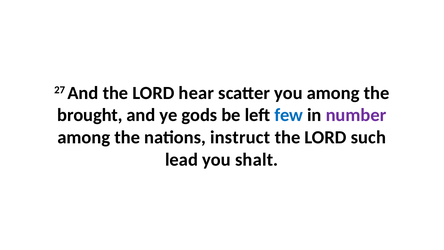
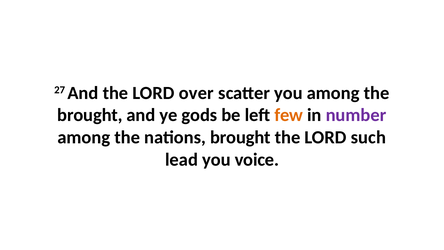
hear: hear -> over
few colour: blue -> orange
nations instruct: instruct -> brought
shalt: shalt -> voice
